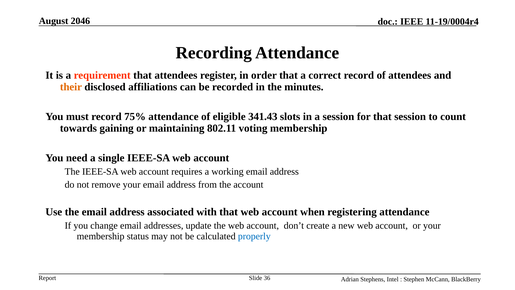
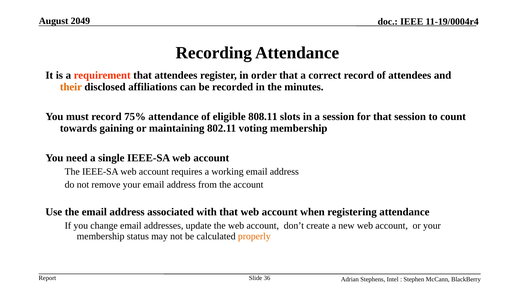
2046: 2046 -> 2049
341.43: 341.43 -> 808.11
properly colour: blue -> orange
